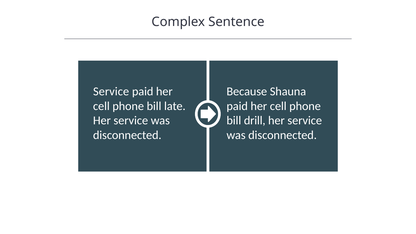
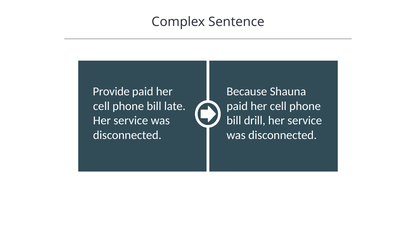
Service at (111, 91): Service -> Provide
